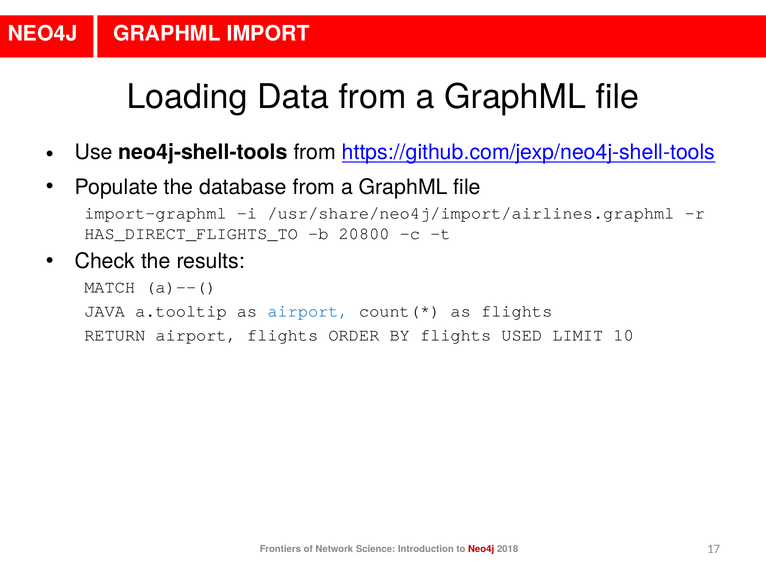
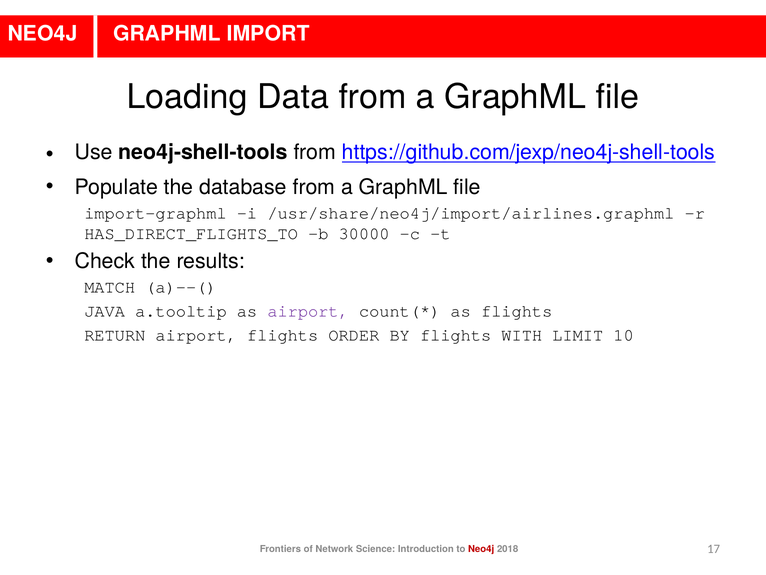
20800: 20800 -> 30000
airport at (308, 311) colour: blue -> purple
USED: USED -> WITH
